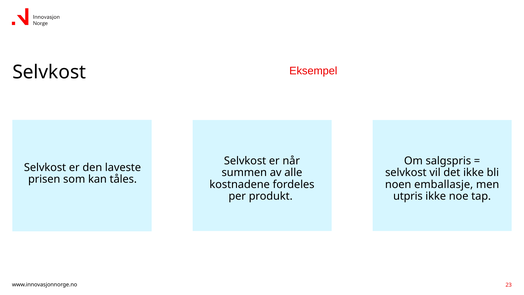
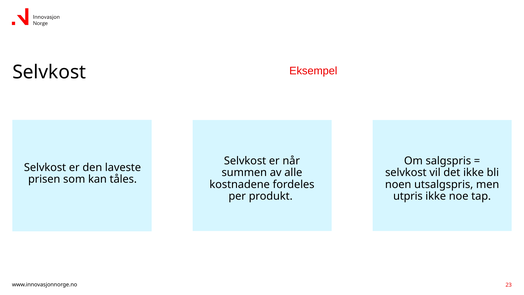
emballasje: emballasje -> utsalgspris
